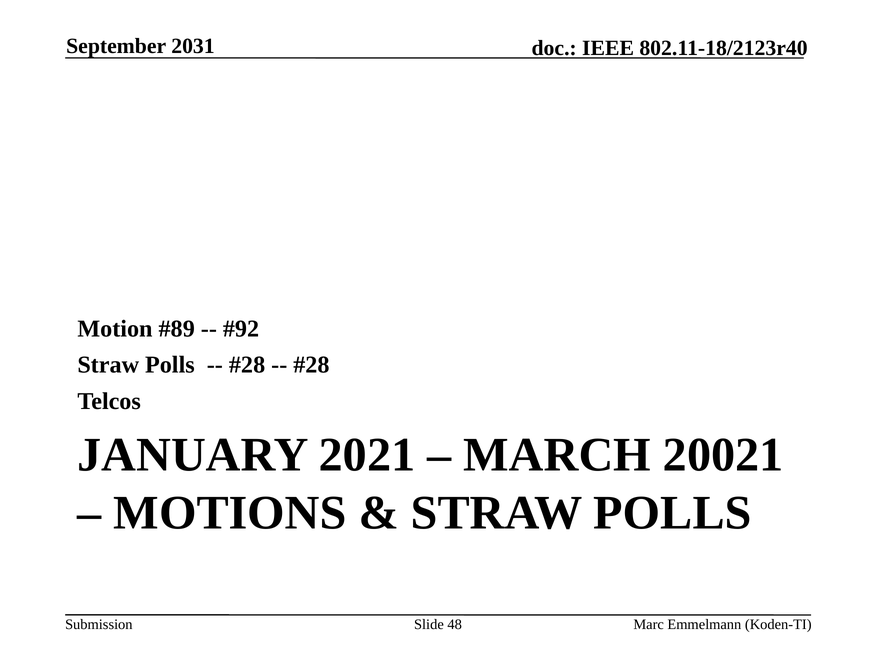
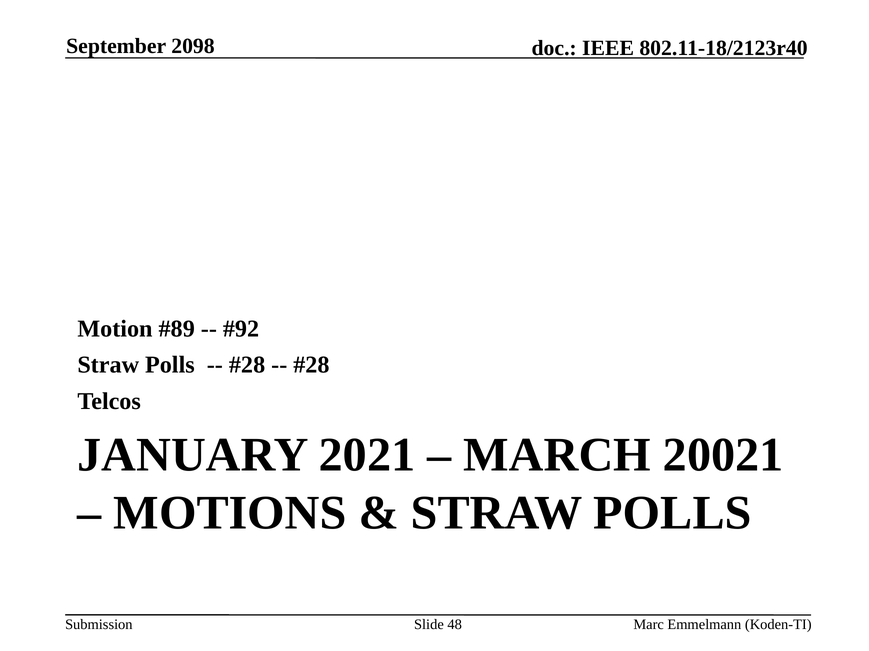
2031: 2031 -> 2098
